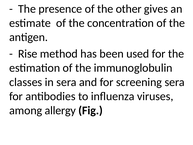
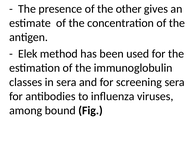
Rise: Rise -> Elek
allergy: allergy -> bound
